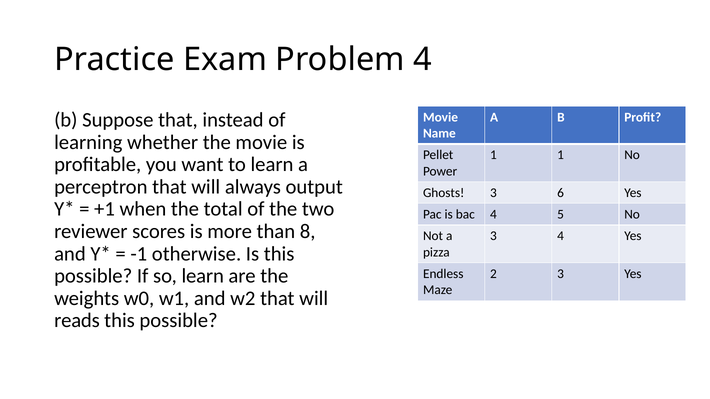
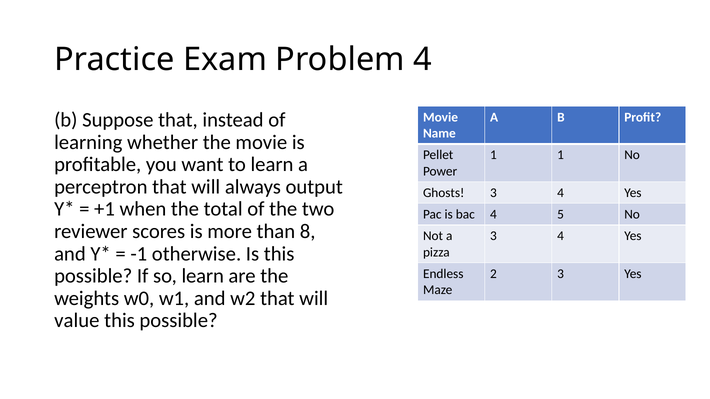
Ghosts 3 6: 6 -> 4
reads: reads -> value
